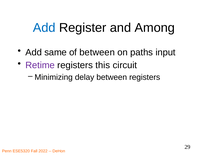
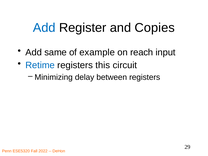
Among: Among -> Copies
of between: between -> example
paths: paths -> reach
Retime colour: purple -> blue
